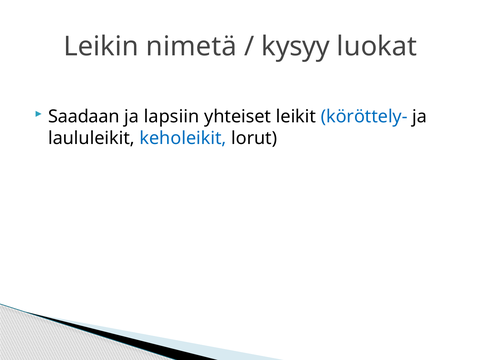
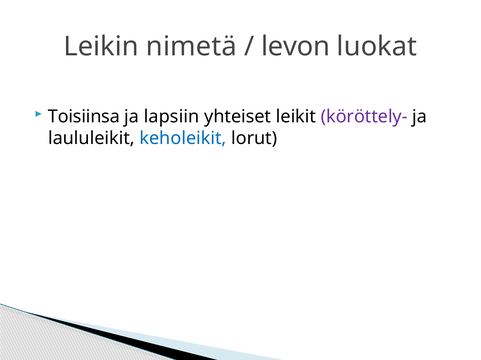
kysyy: kysyy -> levon
Saadaan: Saadaan -> Toisiinsa
köröttely- colour: blue -> purple
